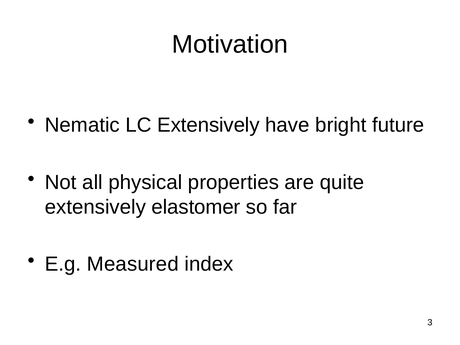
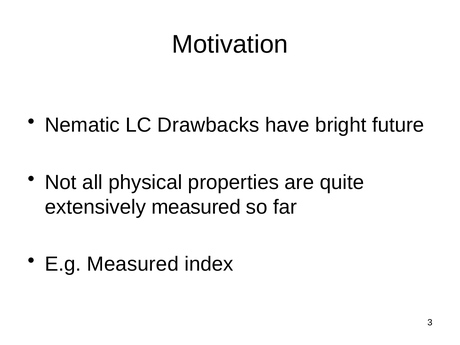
LC Extensively: Extensively -> Drawbacks
extensively elastomer: elastomer -> measured
